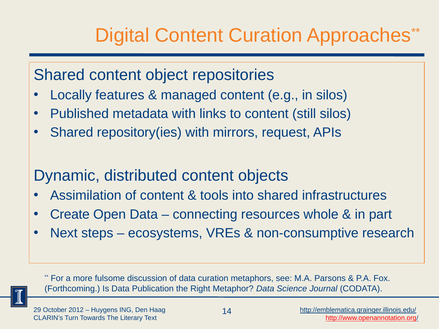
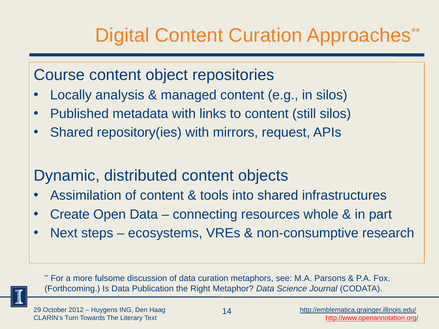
Shared at (59, 75): Shared -> Course
features: features -> analysis
